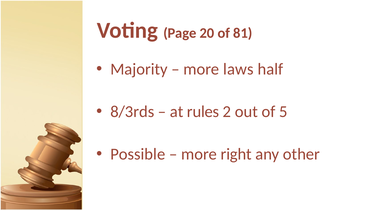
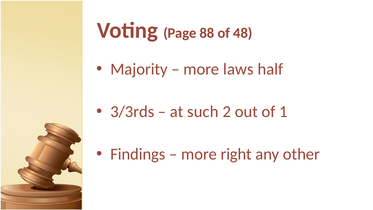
20: 20 -> 88
81: 81 -> 48
8/3rds: 8/3rds -> 3/3rds
rules: rules -> such
5: 5 -> 1
Possible: Possible -> Findings
